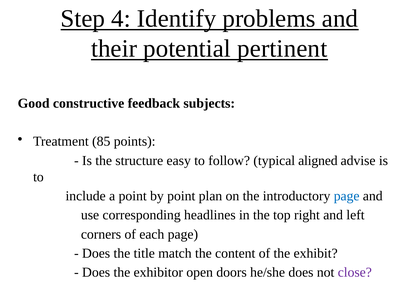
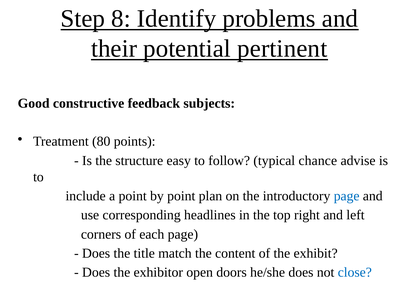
4: 4 -> 8
85: 85 -> 80
aligned: aligned -> chance
close colour: purple -> blue
